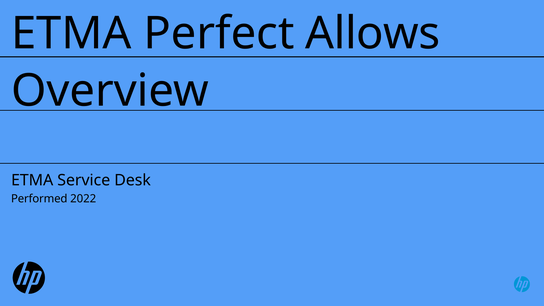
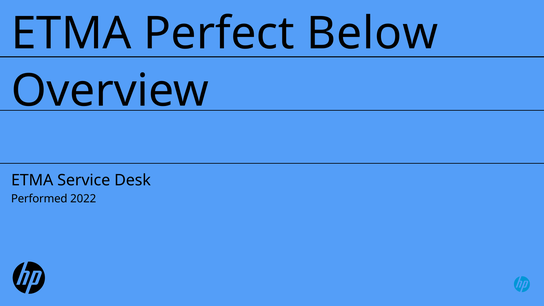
Allows: Allows -> Below
